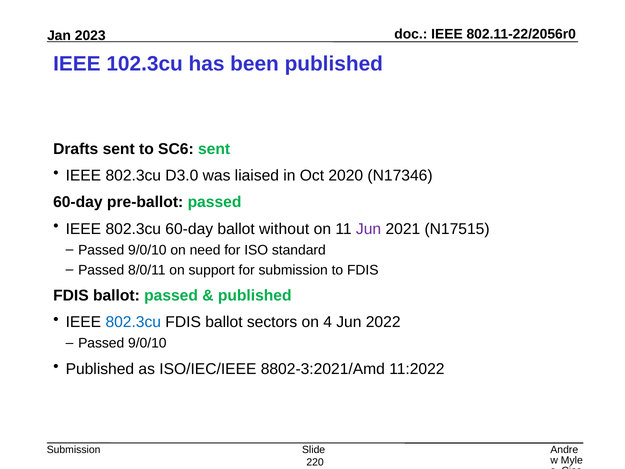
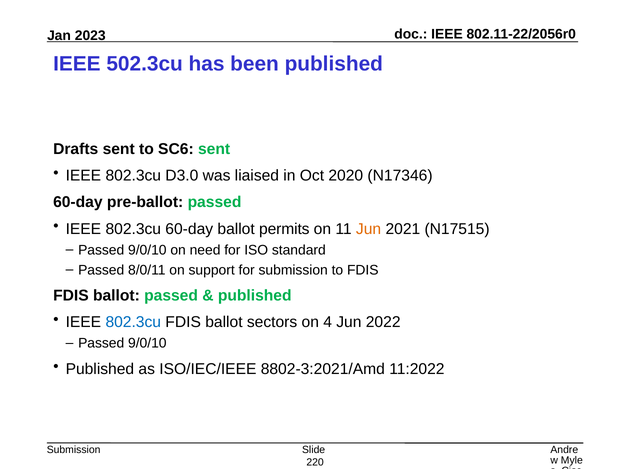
102.3cu: 102.3cu -> 502.3cu
without: without -> permits
Jun at (369, 229) colour: purple -> orange
